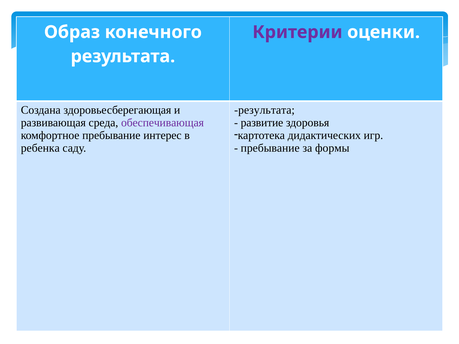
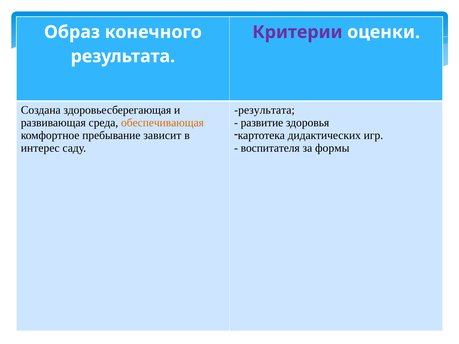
обеспечивающая colour: purple -> orange
интерес: интерес -> зависит
ребенка: ребенка -> интерес
пребывание at (270, 148): пребывание -> воспитателя
